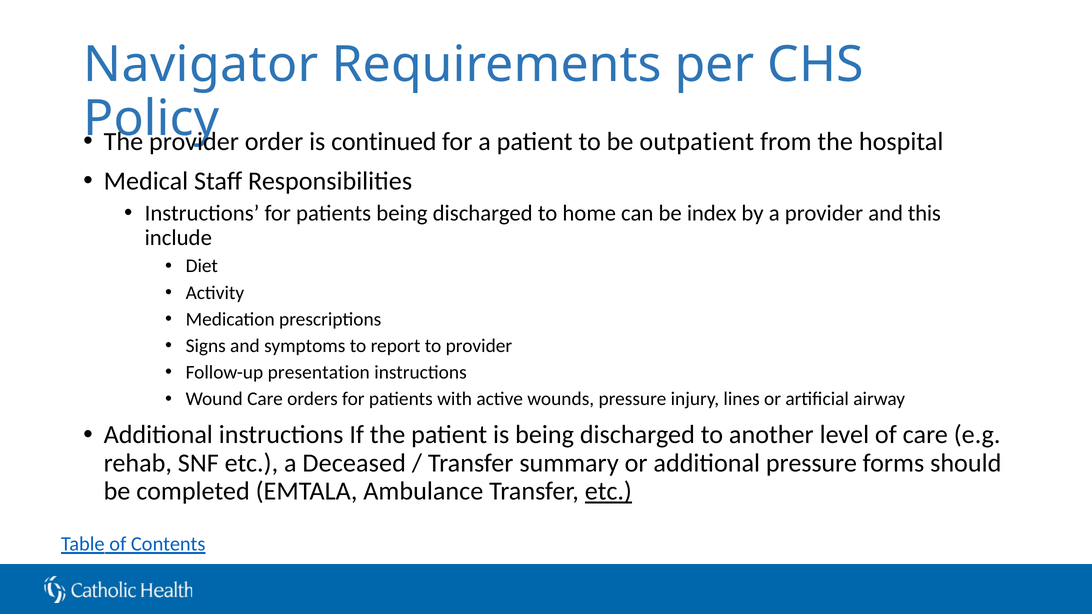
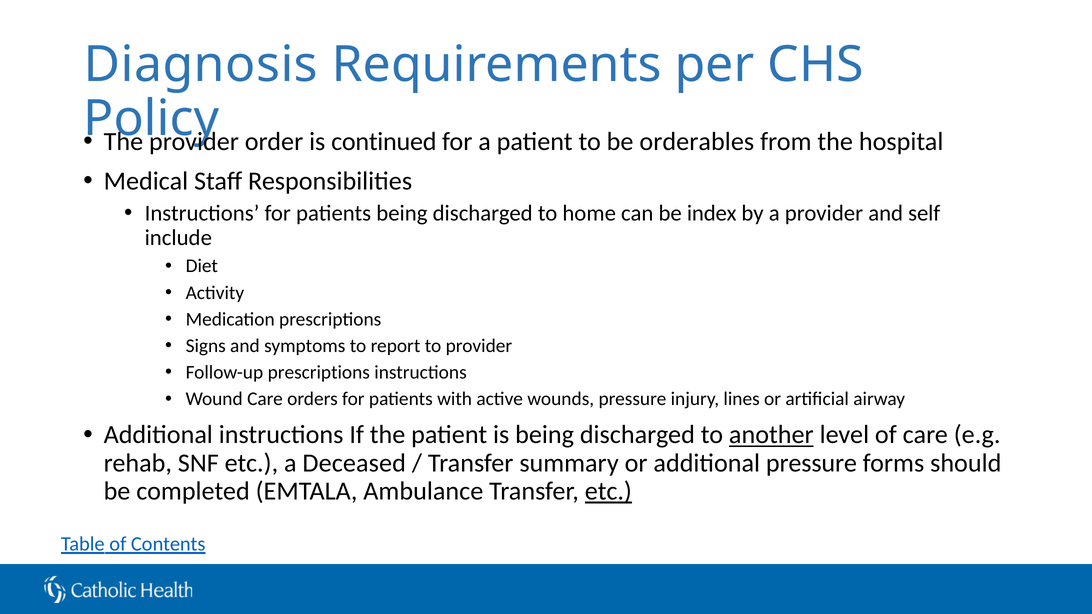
Navigator: Navigator -> Diagnosis
outpatient: outpatient -> orderables
this: this -> self
Follow-up presentation: presentation -> prescriptions
another underline: none -> present
